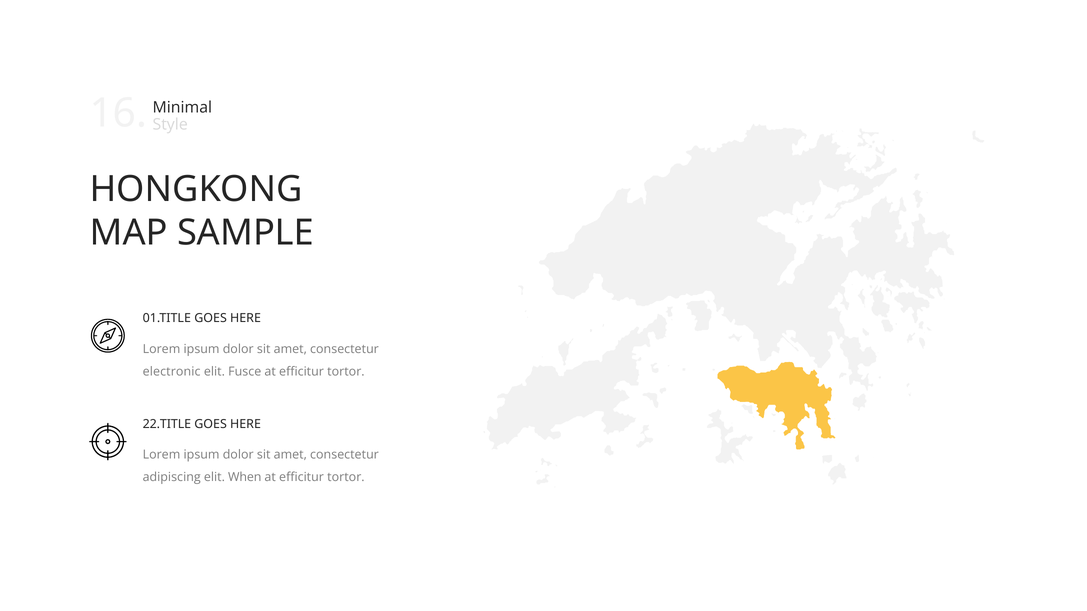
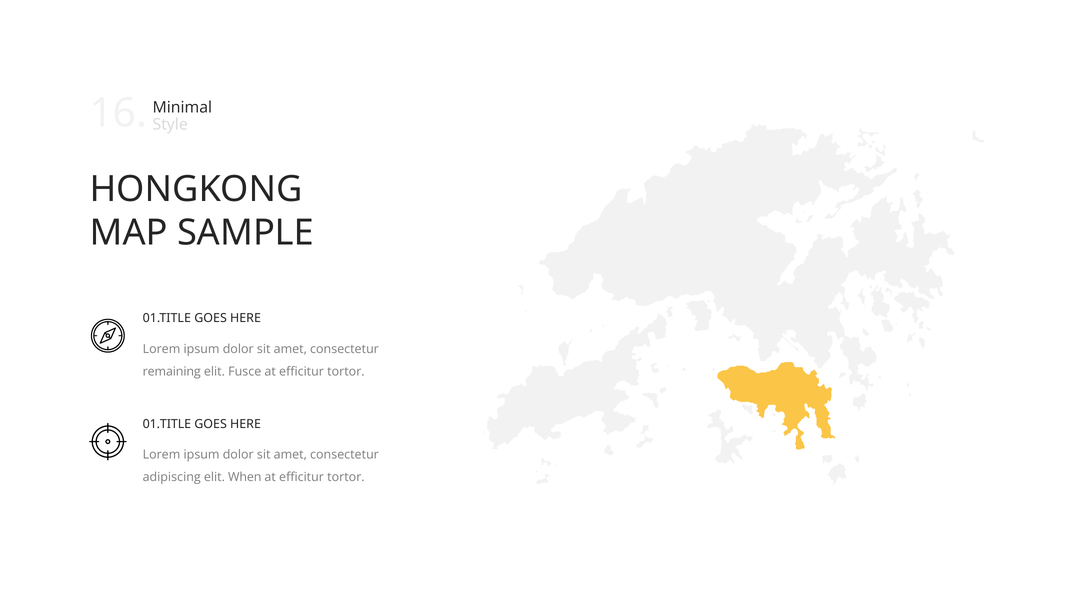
electronic: electronic -> remaining
22.TITLE at (167, 424): 22.TITLE -> 01.TITLE
